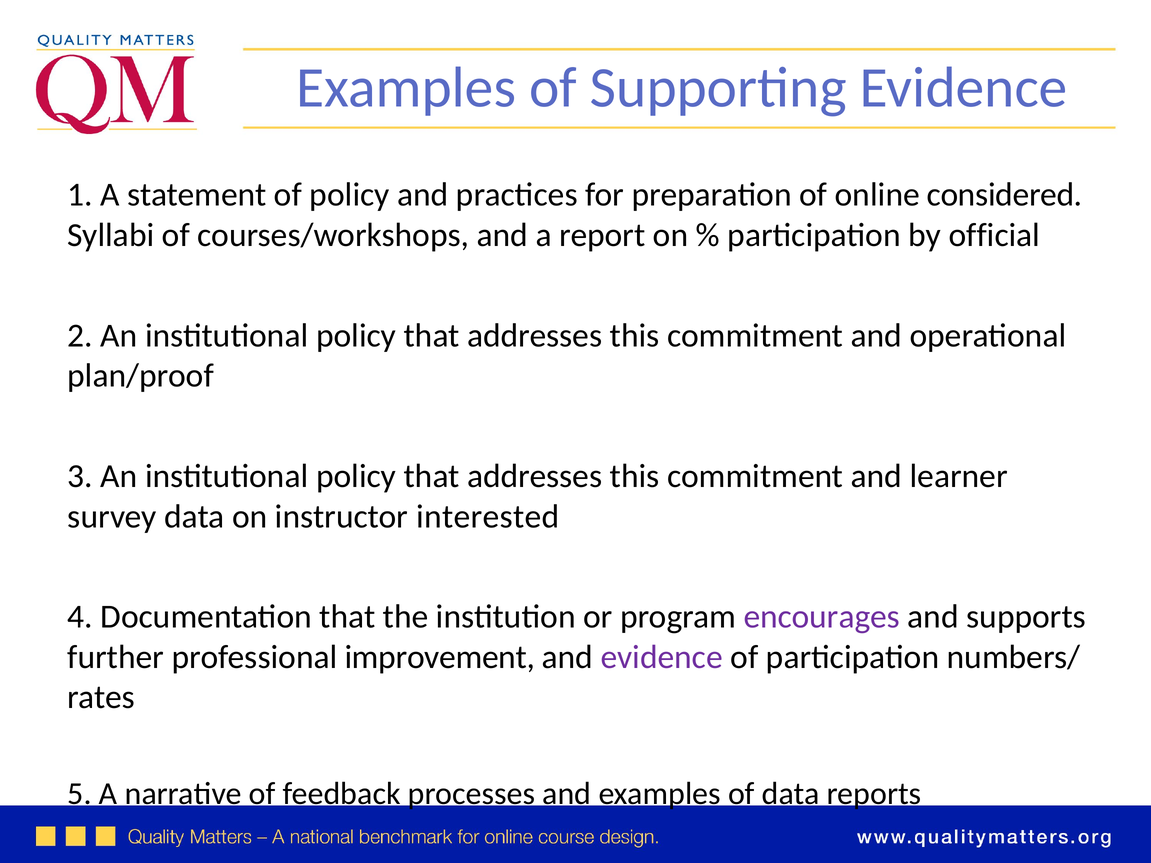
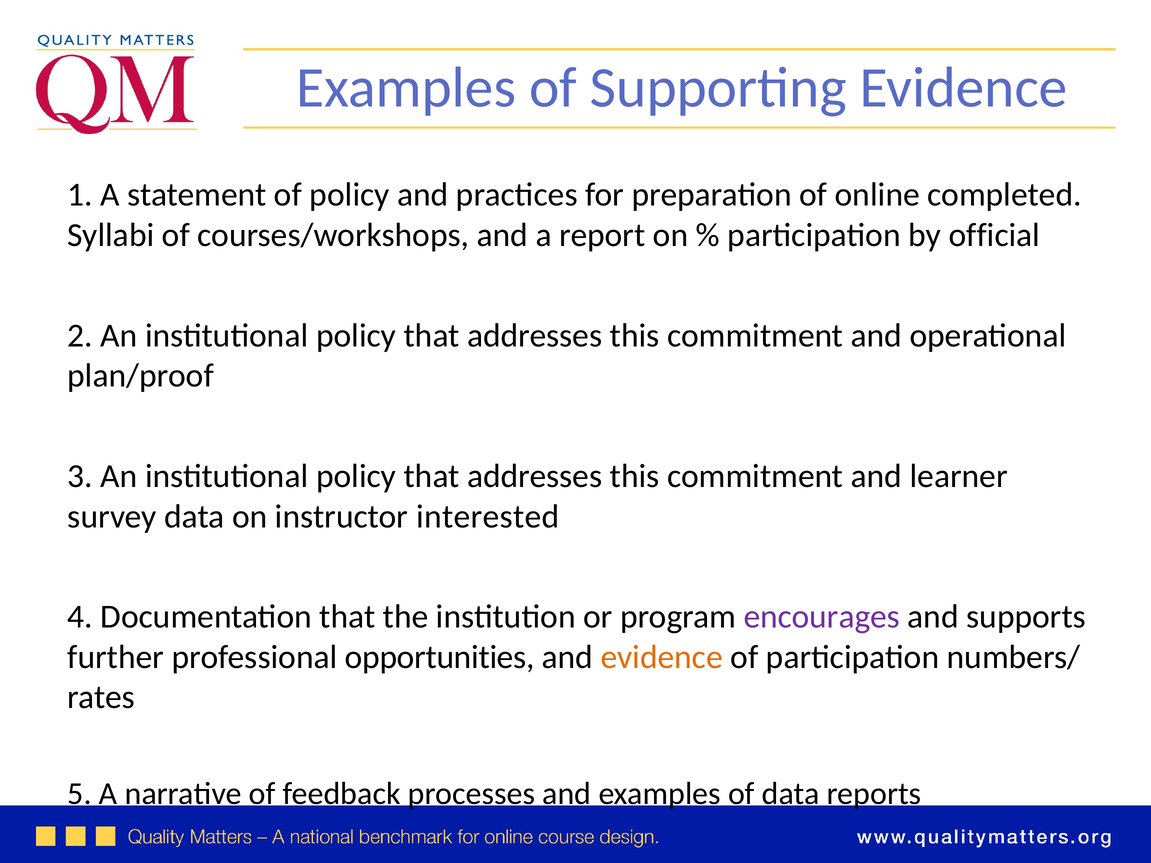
considered: considered -> completed
improvement: improvement -> opportunities
evidence at (662, 657) colour: purple -> orange
